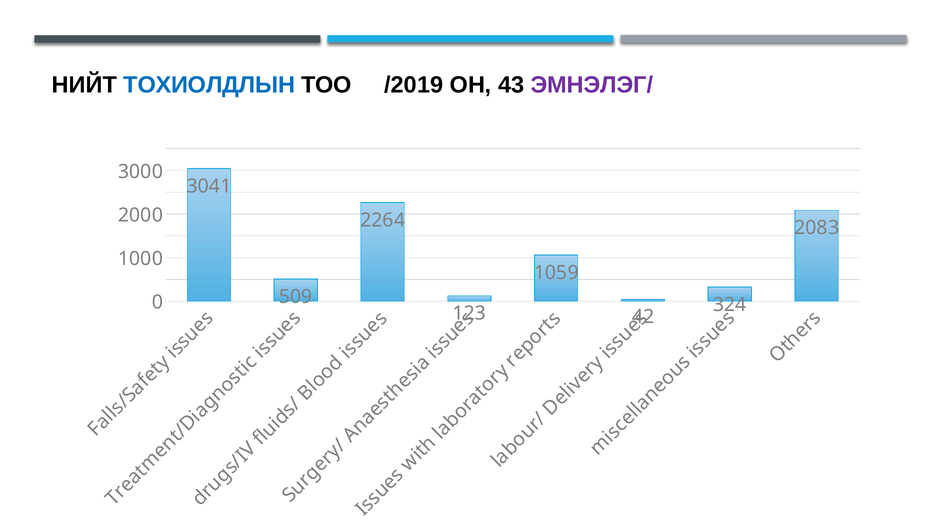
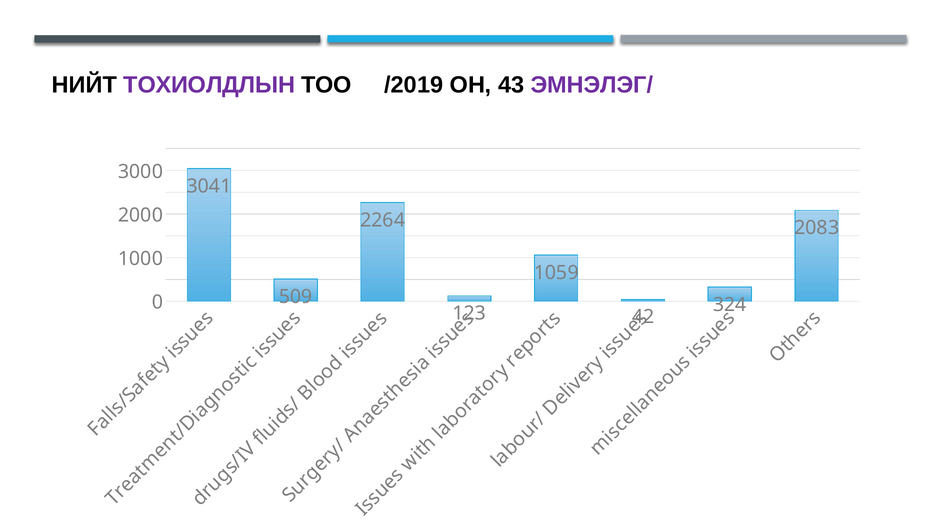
ТОХИОЛДЛЫН colour: blue -> purple
